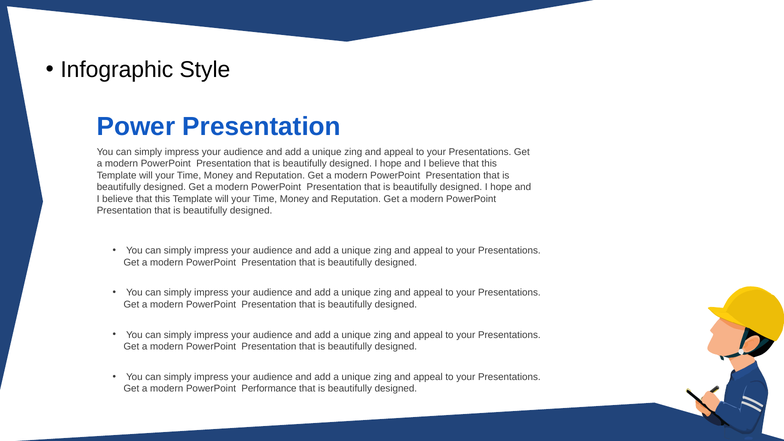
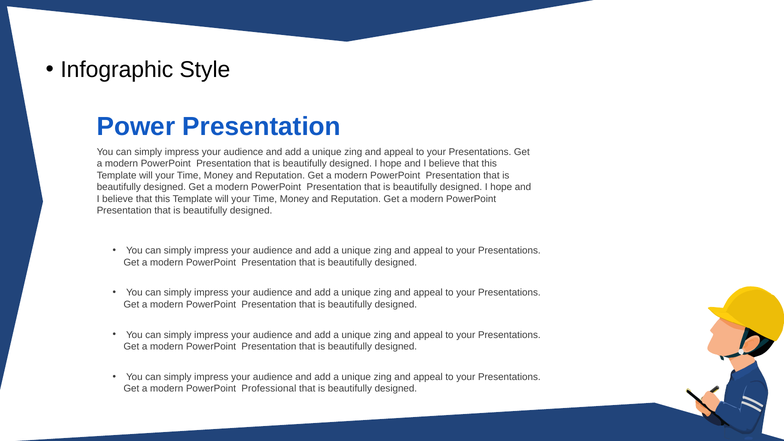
Performance: Performance -> Professional
